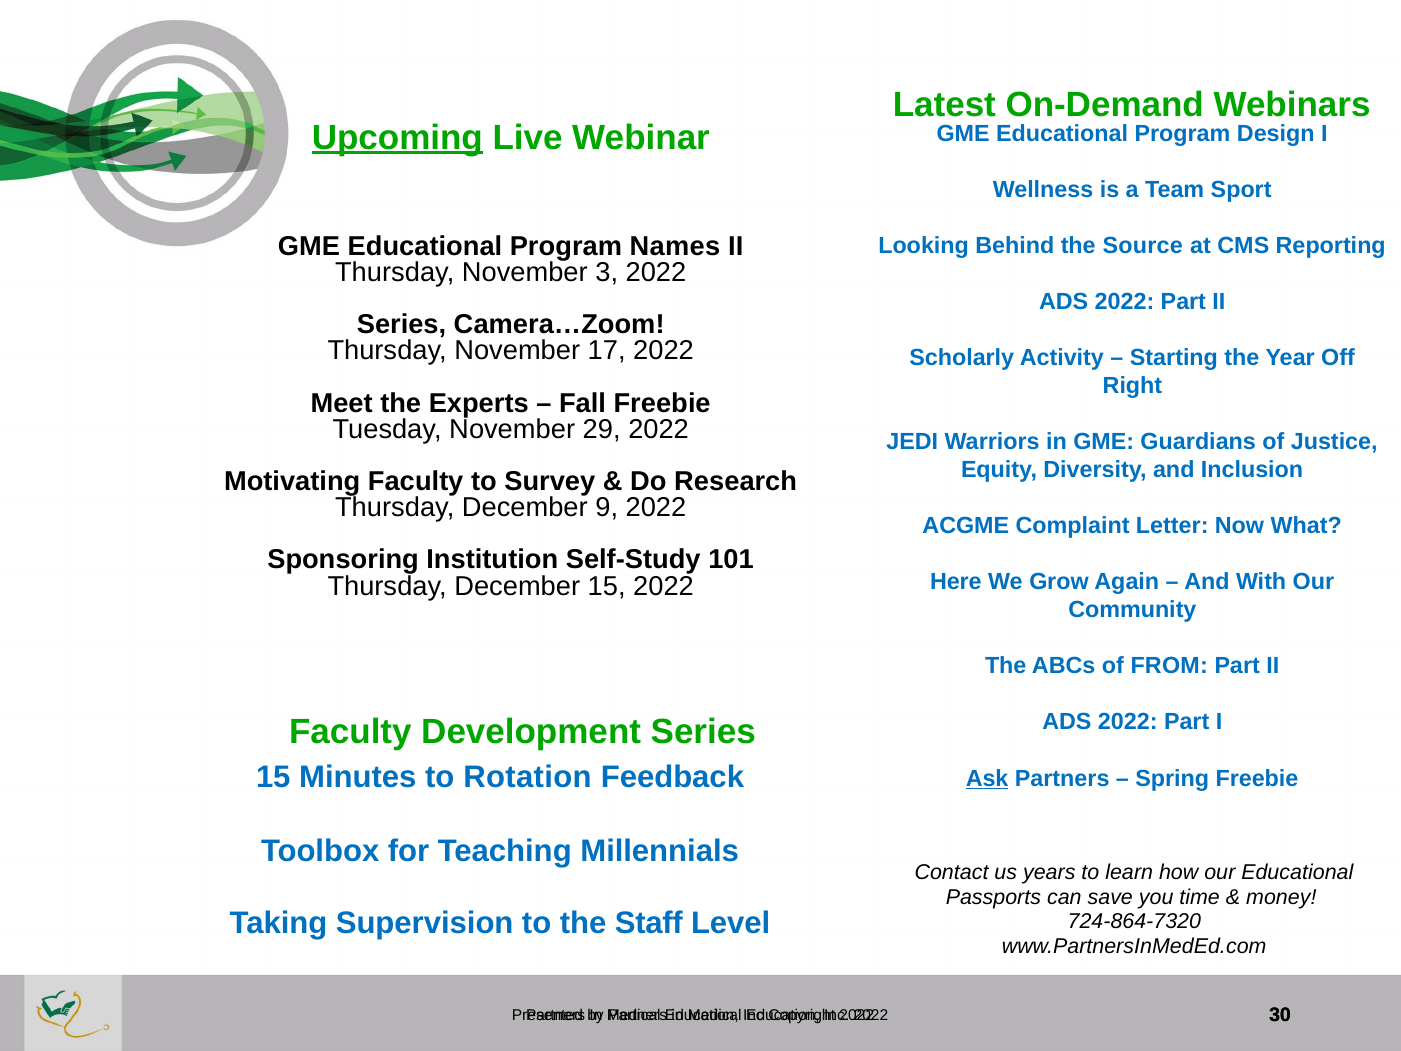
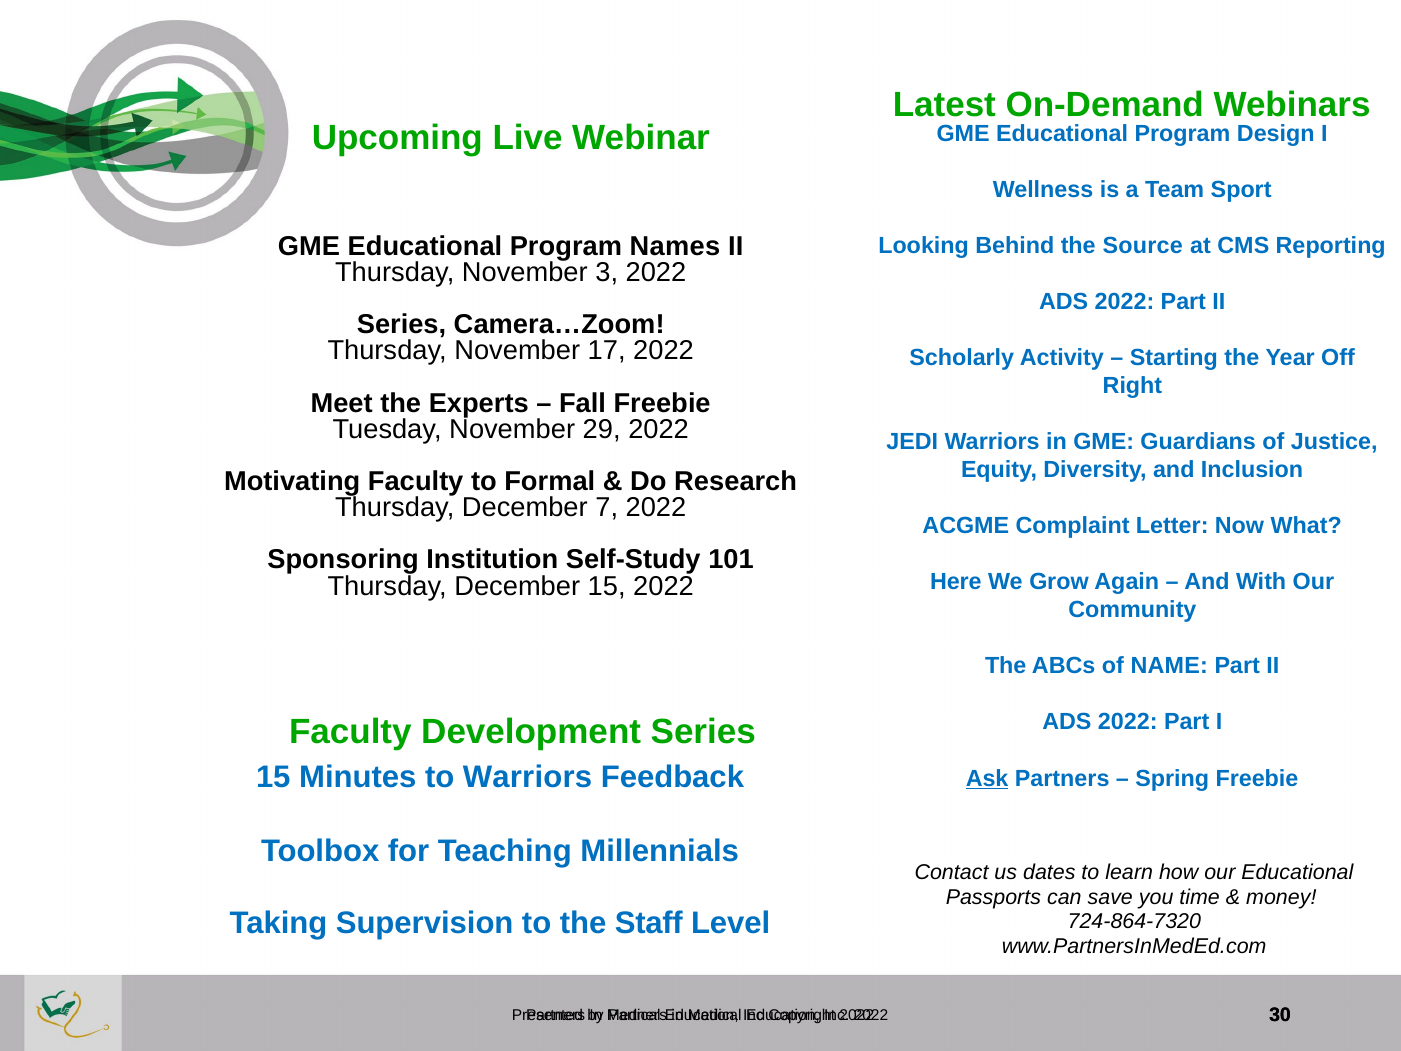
Upcoming underline: present -> none
Survey: Survey -> Formal
9: 9 -> 7
FROM: FROM -> NAME
to Rotation: Rotation -> Warriors
years: years -> dates
